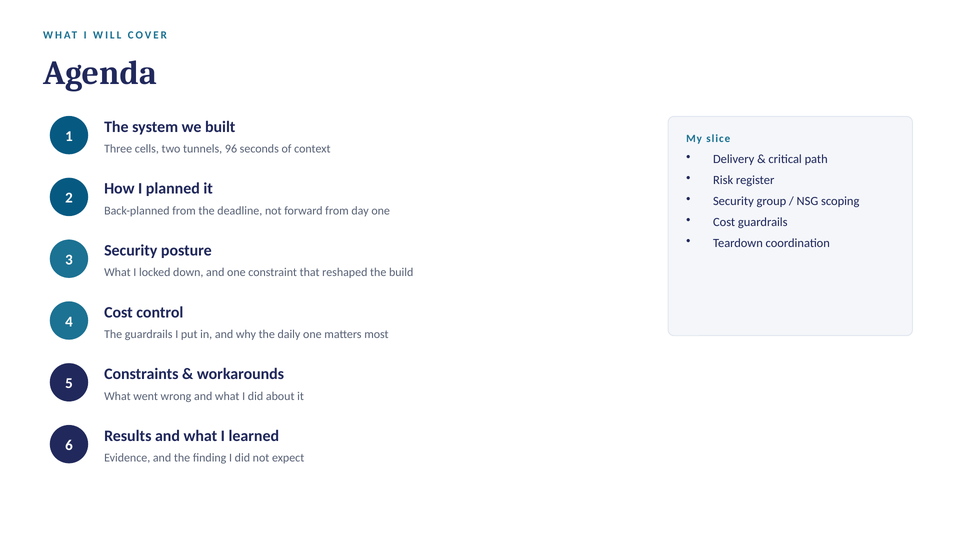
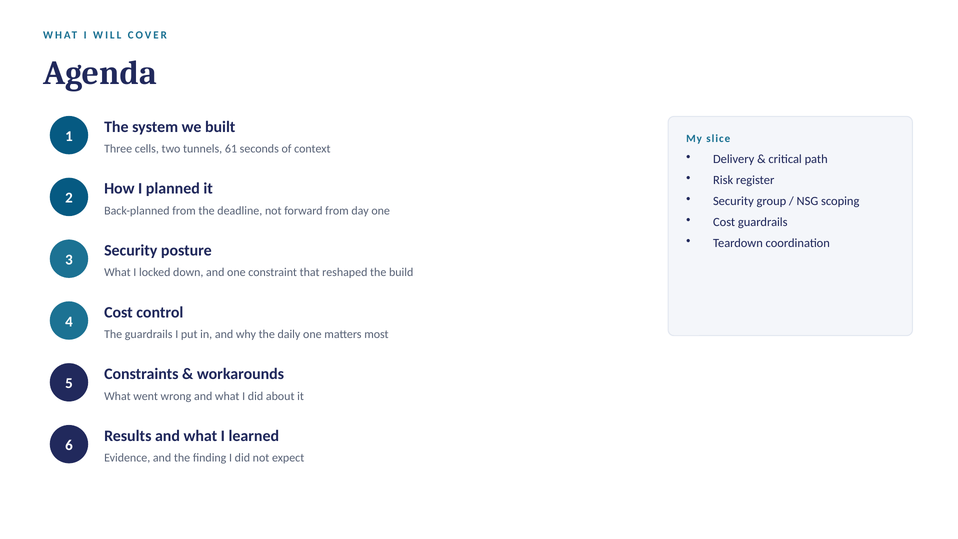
96: 96 -> 61
